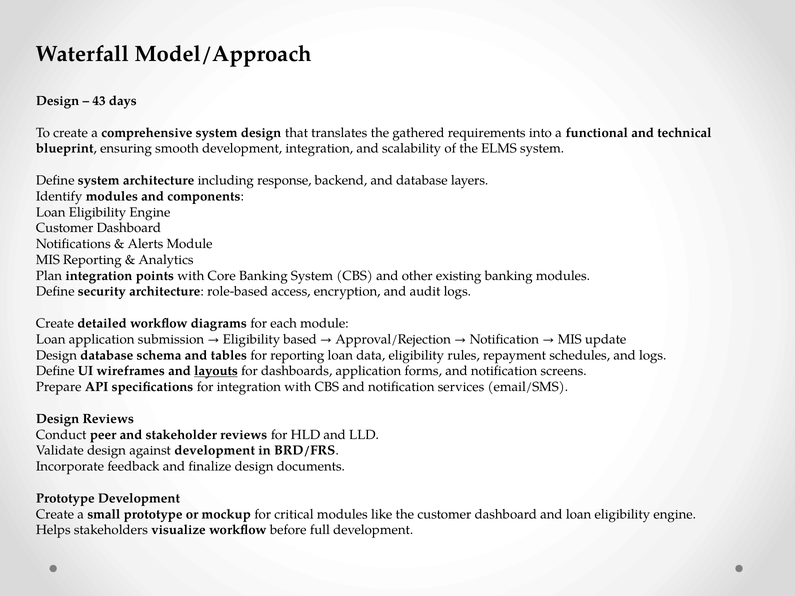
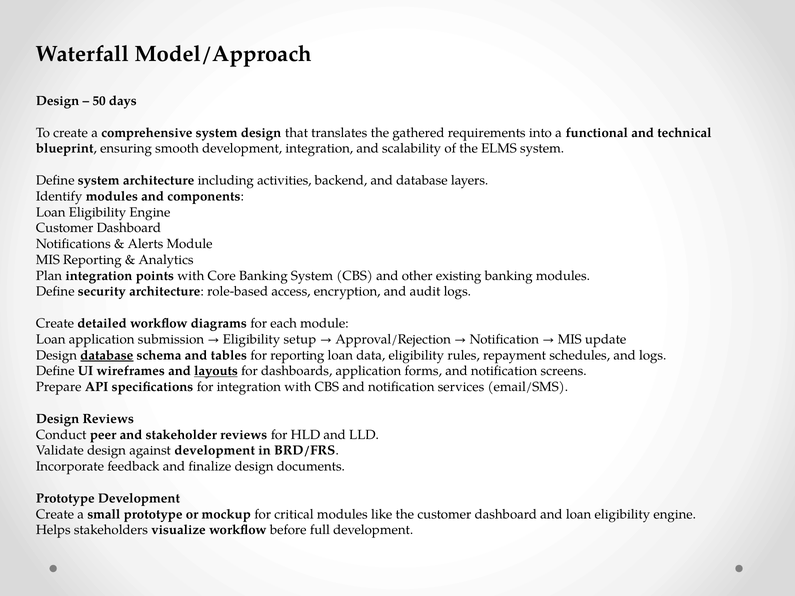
43: 43 -> 50
response: response -> activities
based: based -> setup
database at (107, 355) underline: none -> present
